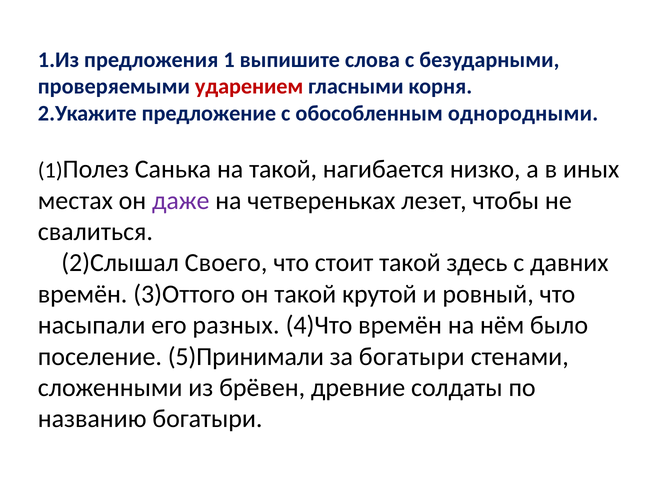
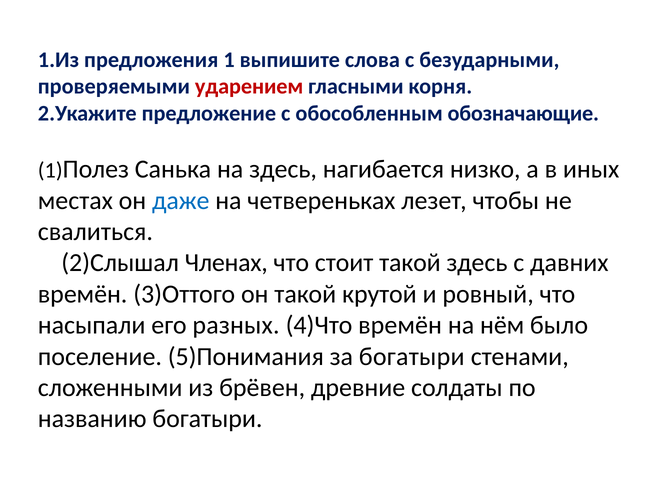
однородными: однородными -> обозначающие
на такой: такой -> здесь
даже colour: purple -> blue
Своего: Своего -> Членах
5)Принимали: 5)Принимали -> 5)Понимания
